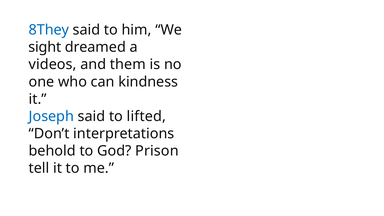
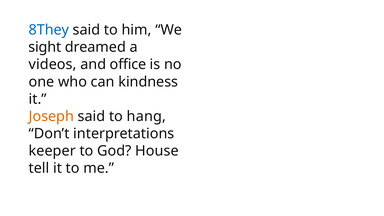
them: them -> office
Joseph colour: blue -> orange
lifted: lifted -> hang
behold: behold -> keeper
Prison: Prison -> House
